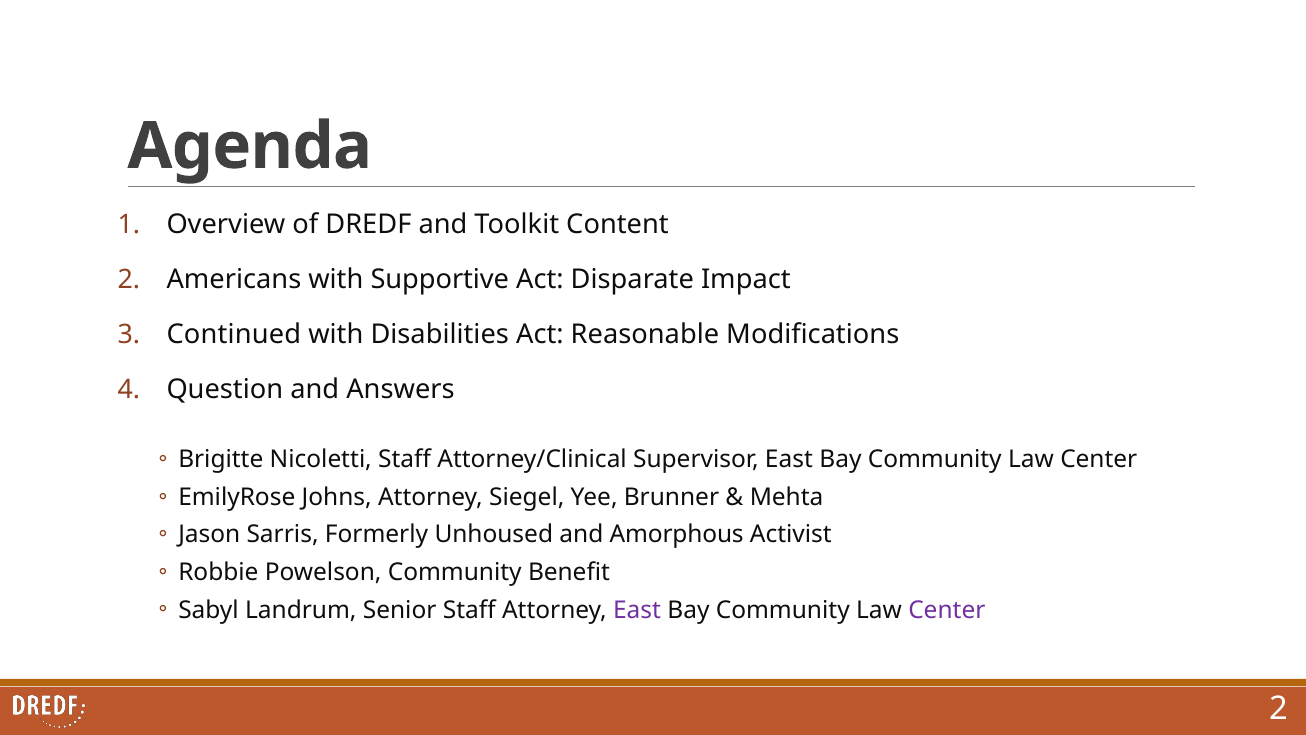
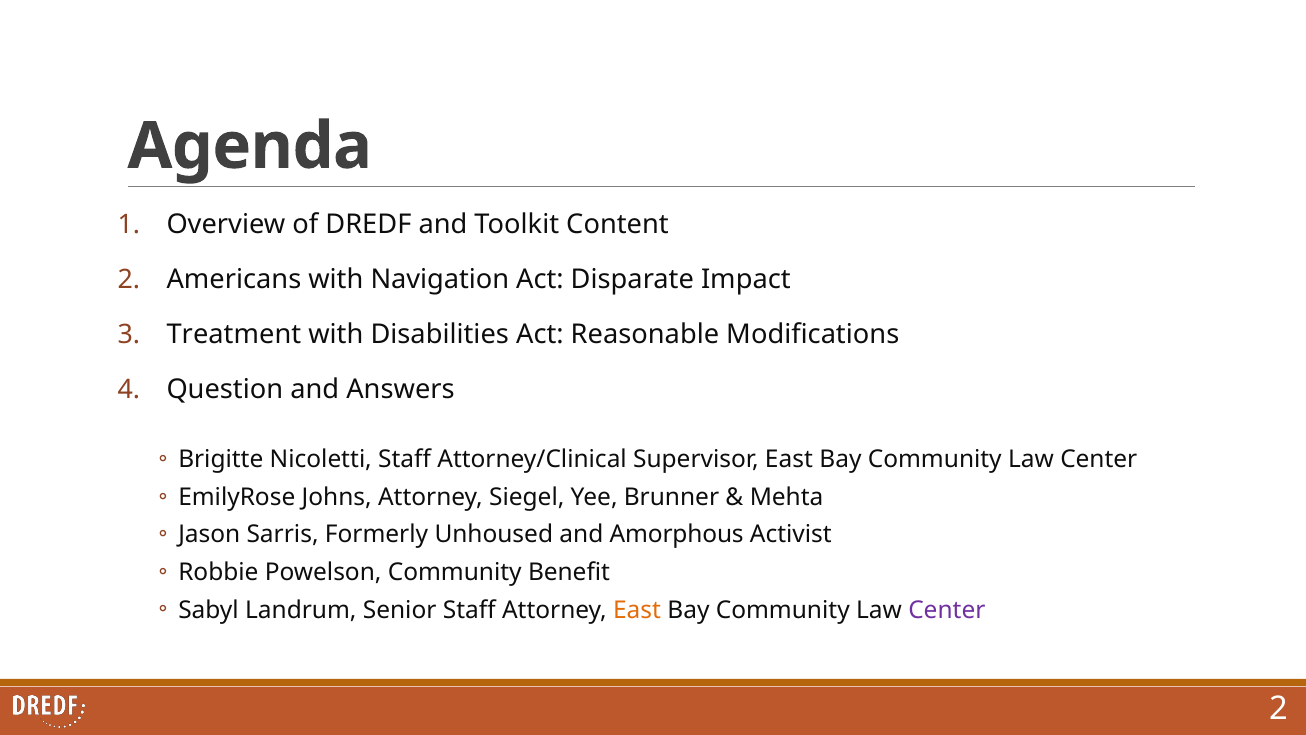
Supportive: Supportive -> Navigation
Continued: Continued -> Treatment
East at (637, 610) colour: purple -> orange
